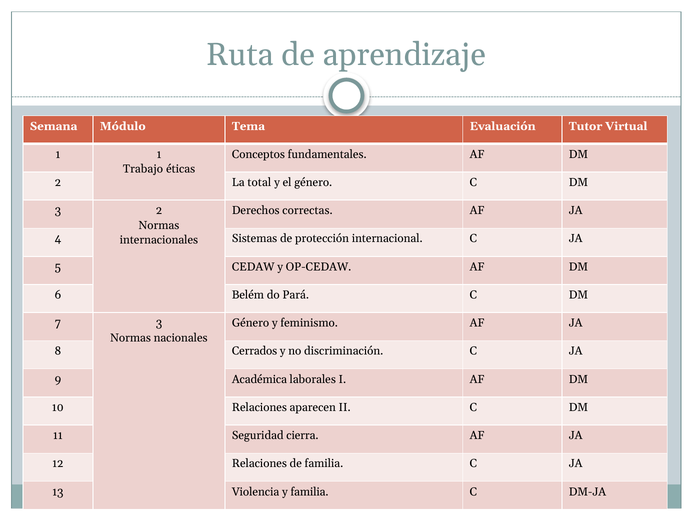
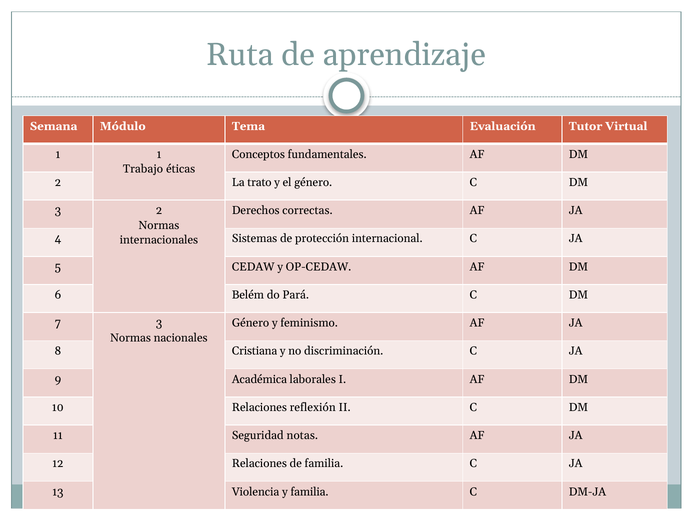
total: total -> trato
Cerrados: Cerrados -> Cristiana
aparecen: aparecen -> reflexión
cierra: cierra -> notas
